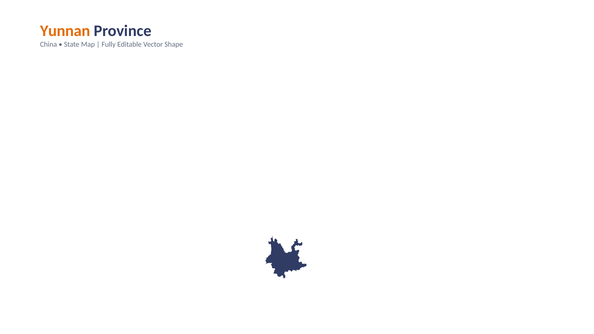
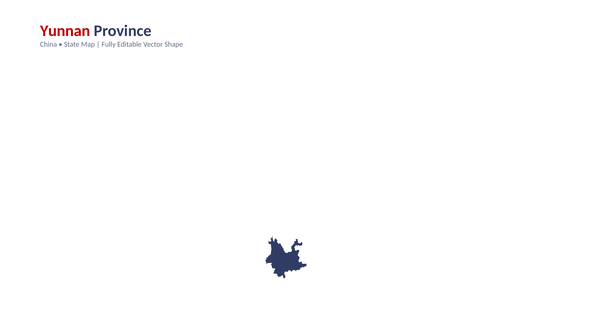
Yunnan colour: orange -> red
